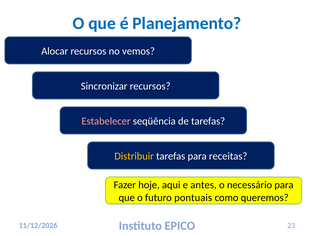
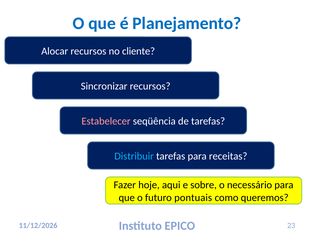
vemos: vemos -> cliente
Distribuir colour: yellow -> light blue
antes: antes -> sobre
